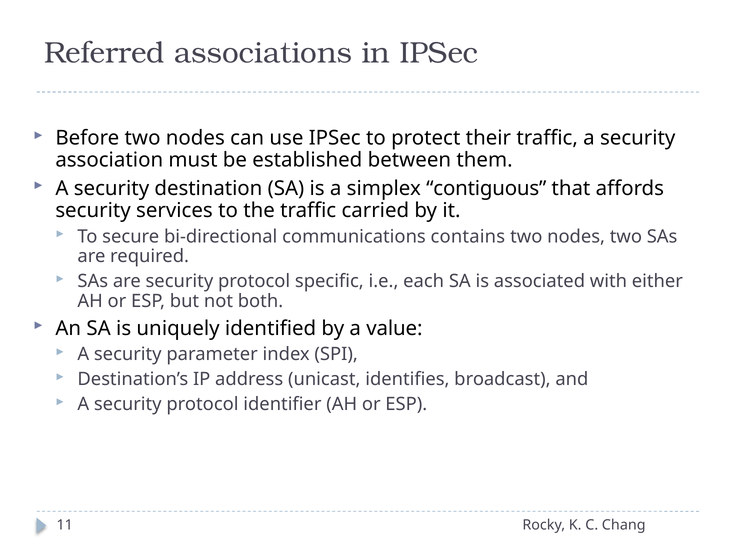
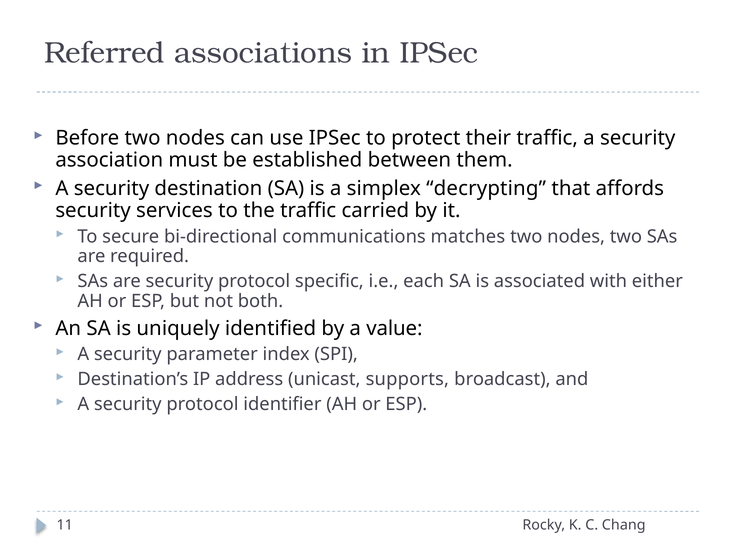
contiguous: contiguous -> decrypting
contains: contains -> matches
identifies: identifies -> supports
